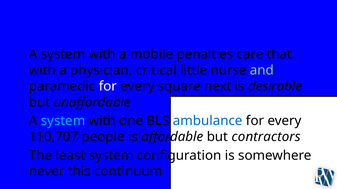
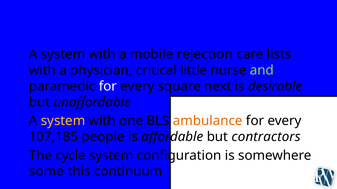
penalties: penalties -> rejection
that: that -> lists
system at (63, 121) colour: light blue -> yellow
ambulance colour: blue -> orange
110,707: 110,707 -> 107,185
least: least -> cycle
never: never -> some
